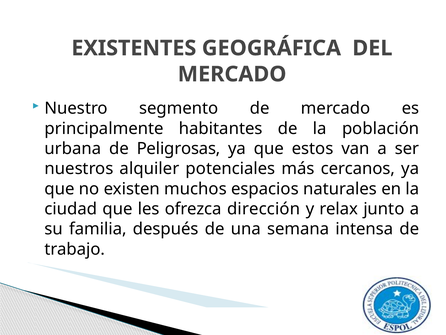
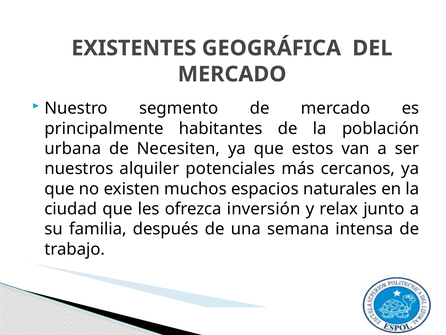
Peligrosas: Peligrosas -> Necesiten
dirección: dirección -> inversión
